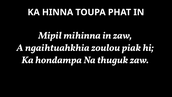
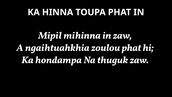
zoulou piak: piak -> phat
